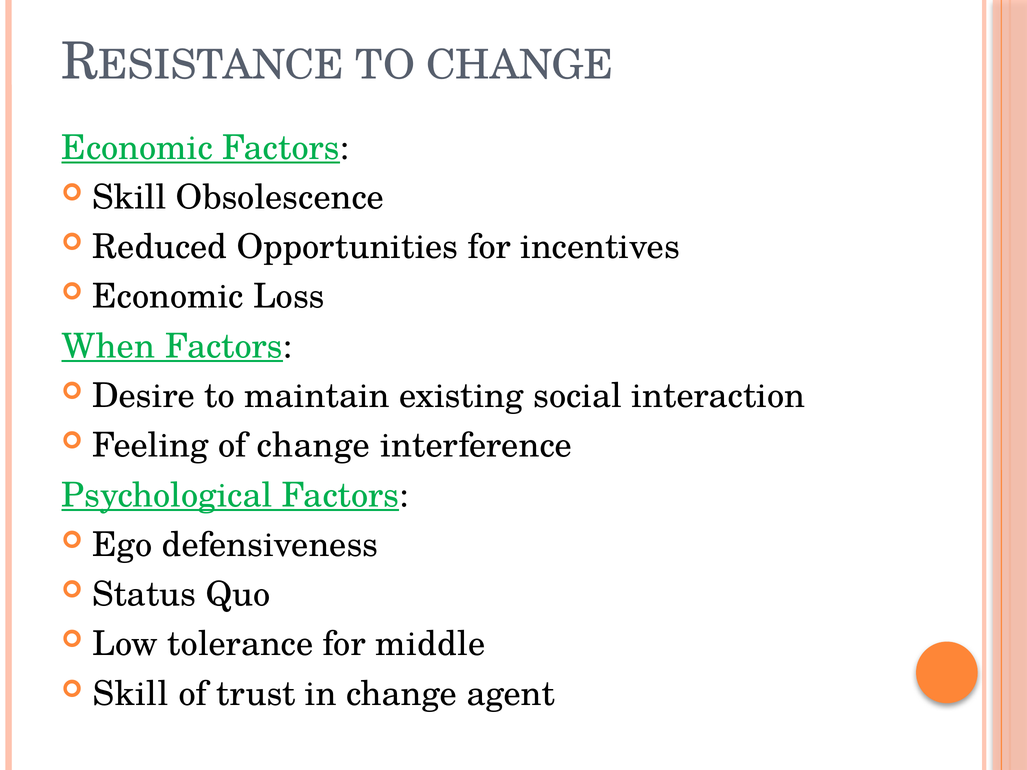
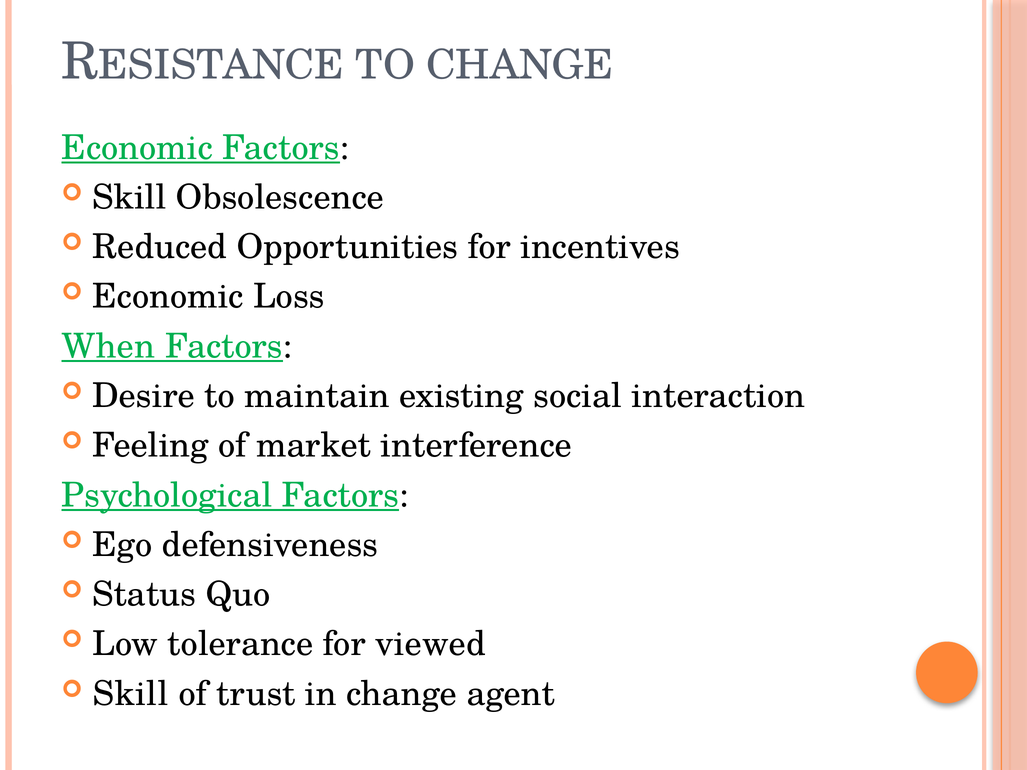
of change: change -> market
middle: middle -> viewed
